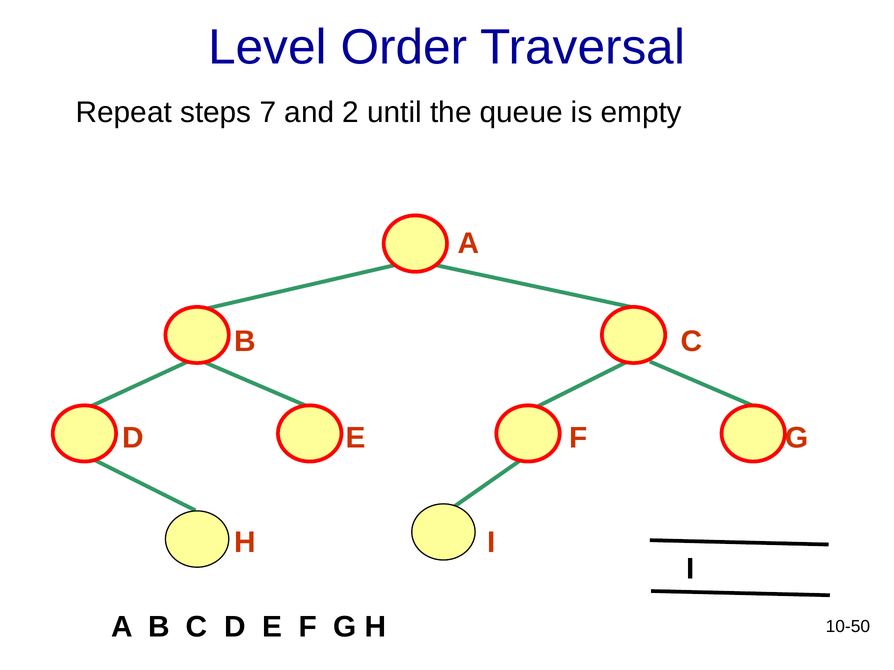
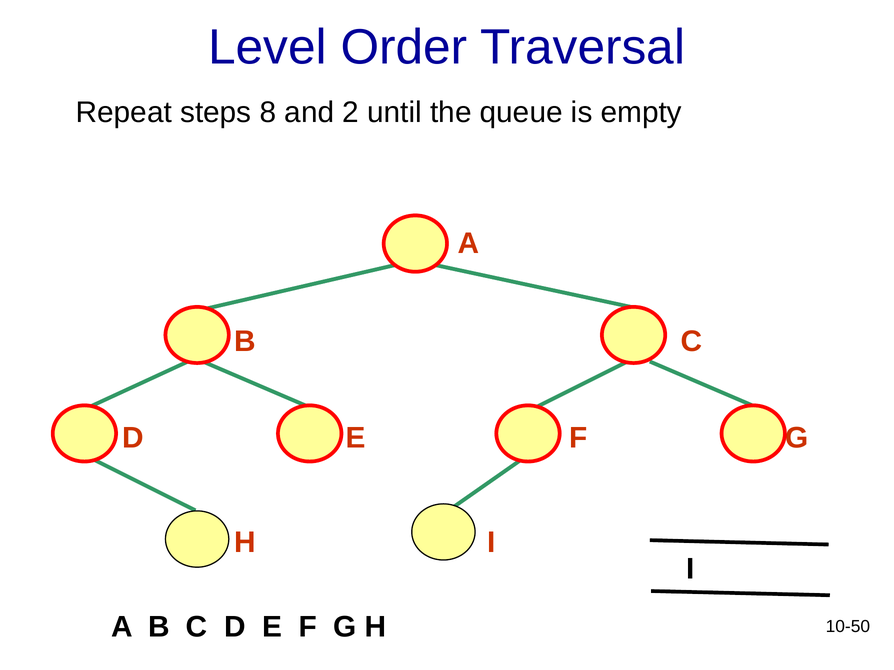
7: 7 -> 8
